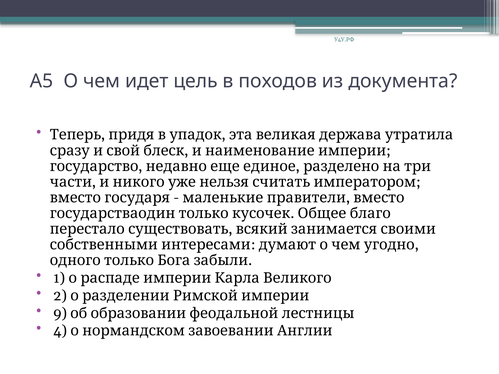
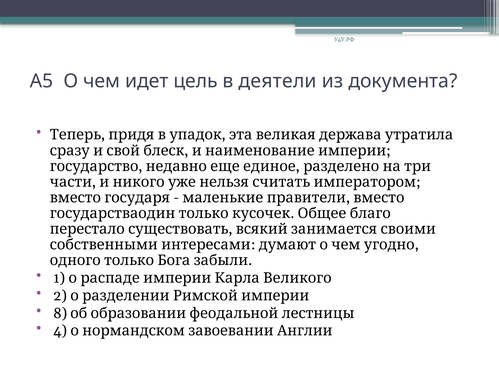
походов: походов -> деятели
9: 9 -> 8
